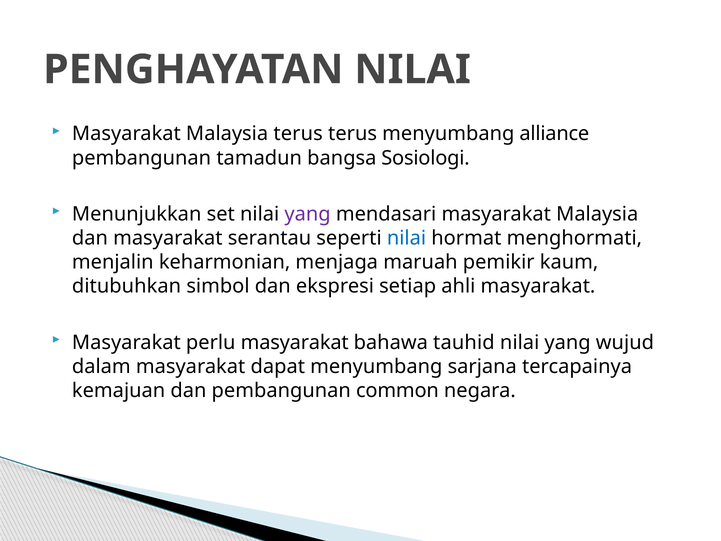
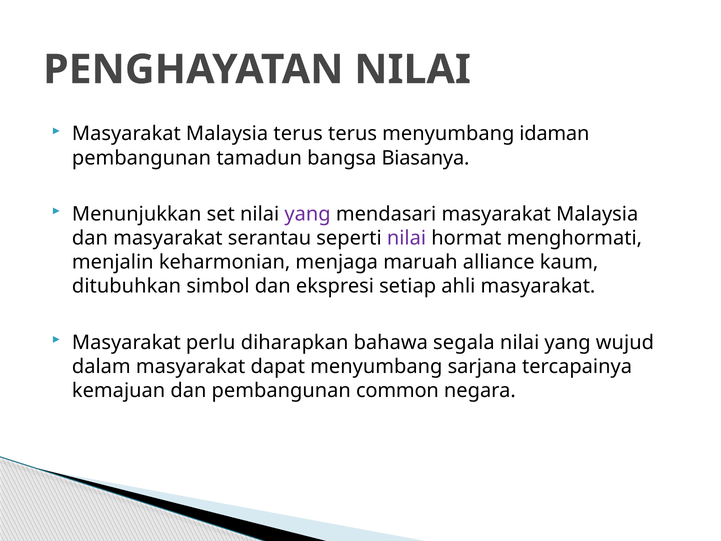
alliance: alliance -> idaman
Sosiologi: Sosiologi -> Biasanya
nilai at (406, 238) colour: blue -> purple
pemikir: pemikir -> alliance
perlu masyarakat: masyarakat -> diharapkan
tauhid: tauhid -> segala
